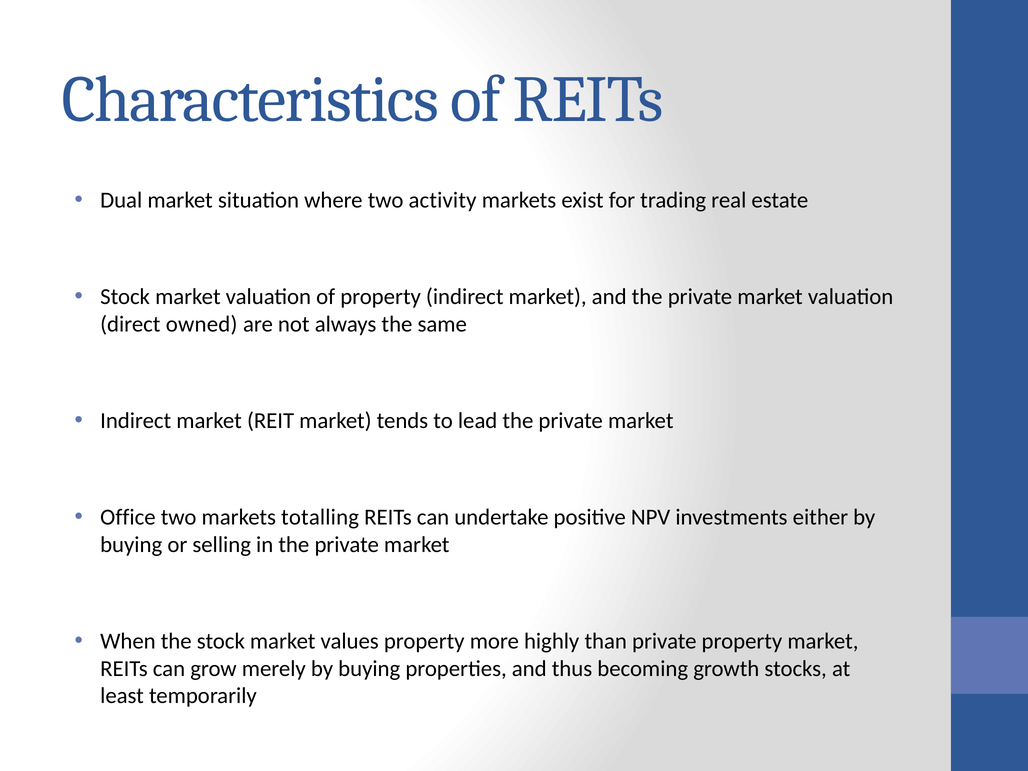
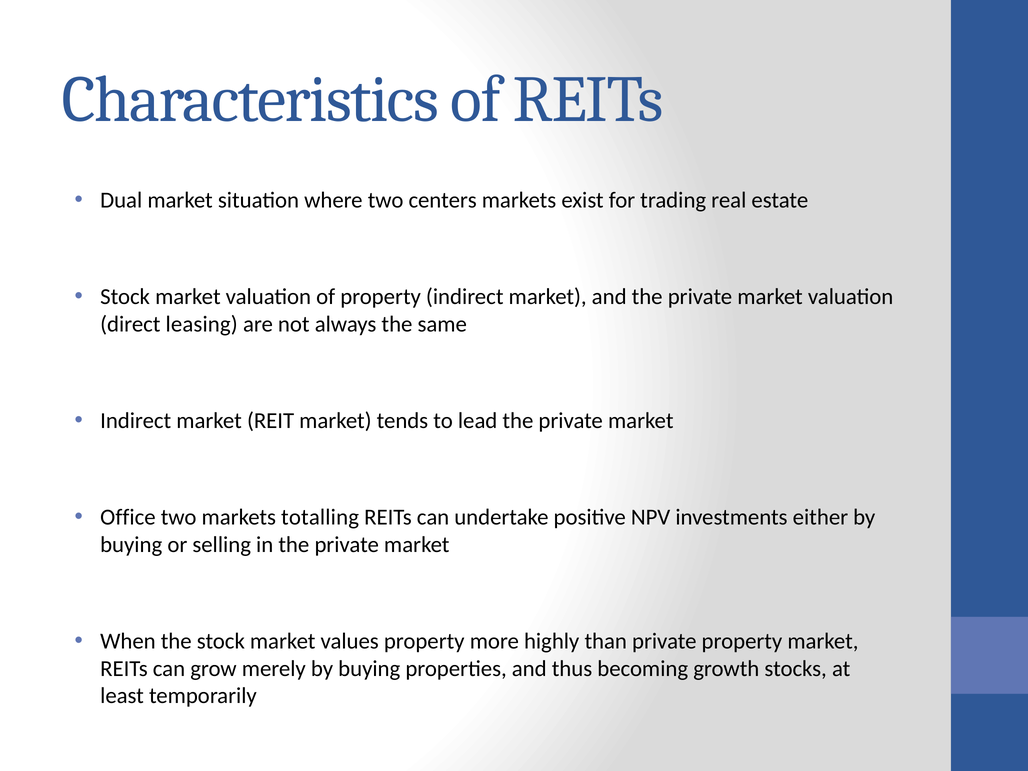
activity: activity -> centers
owned: owned -> leasing
